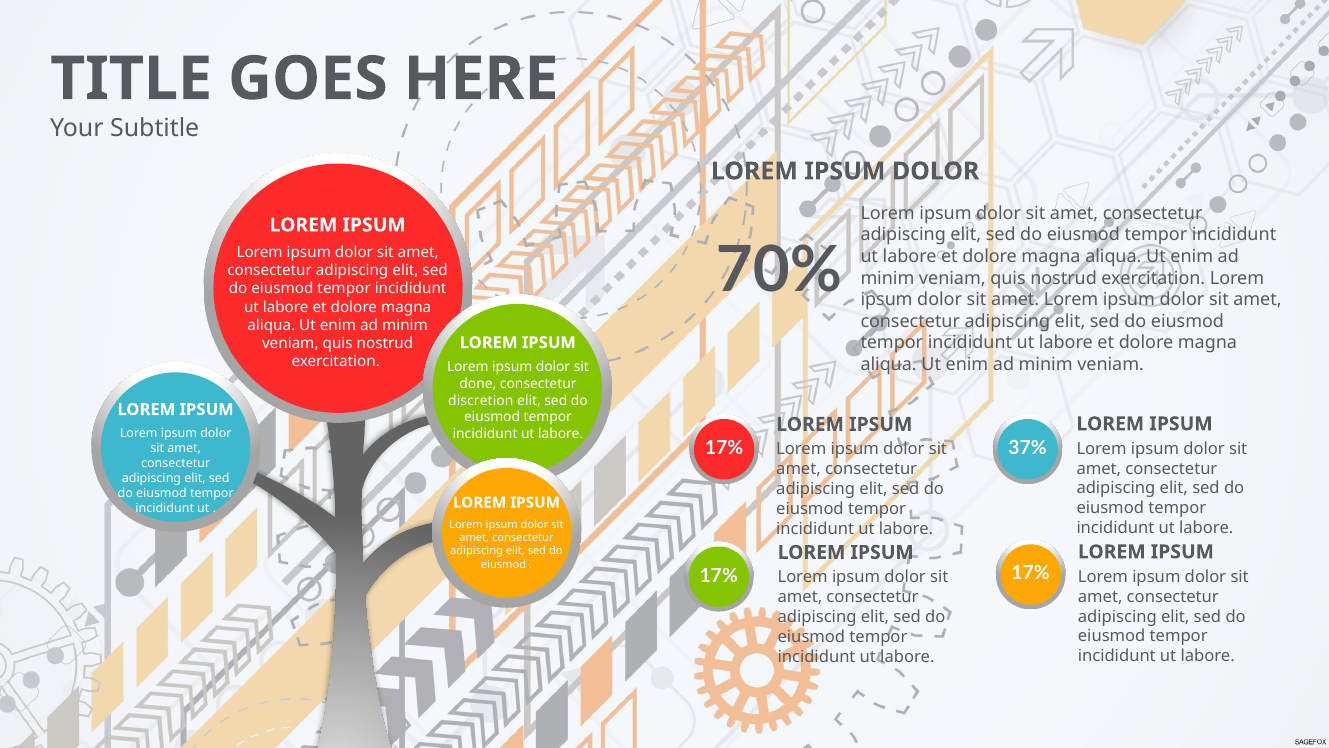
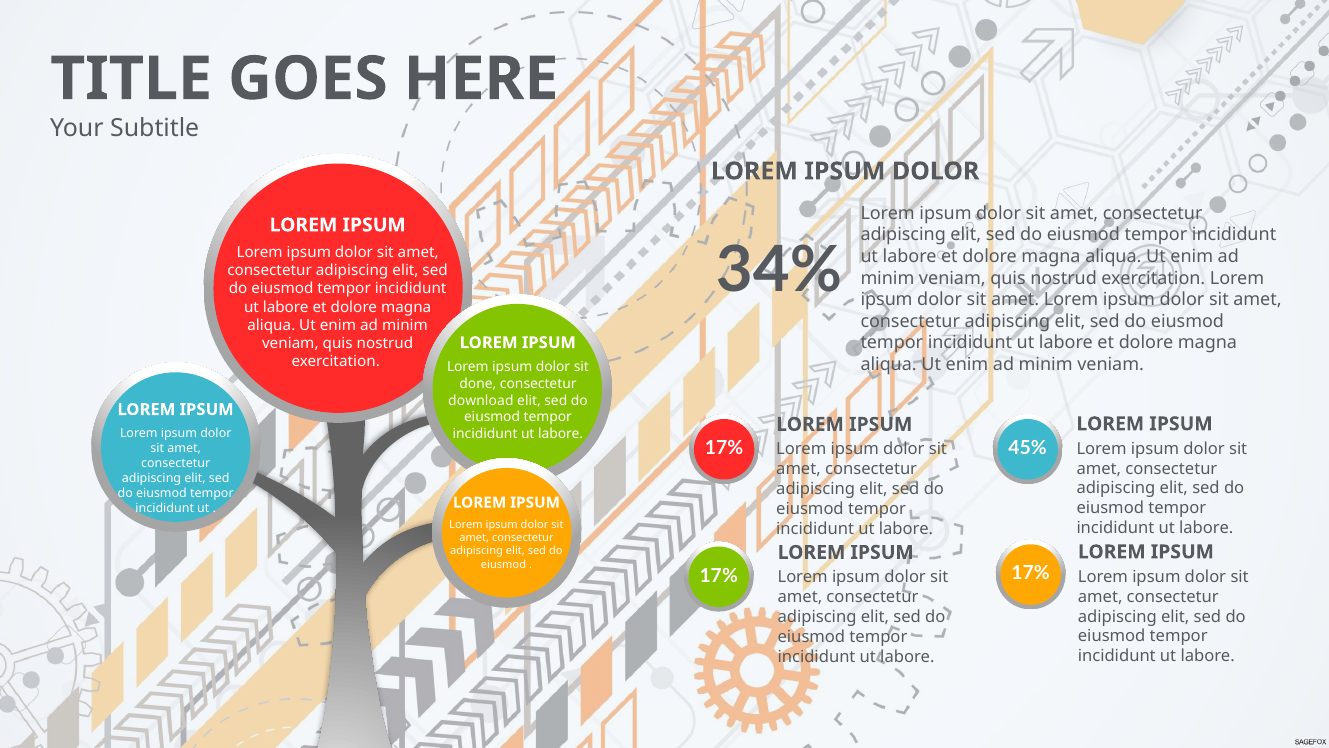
70%: 70% -> 34%
discretion: discretion -> download
37%: 37% -> 45%
